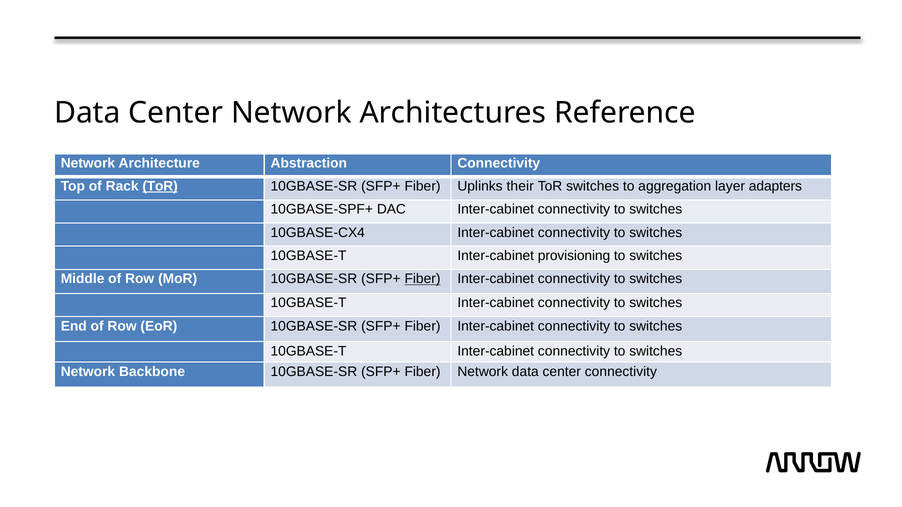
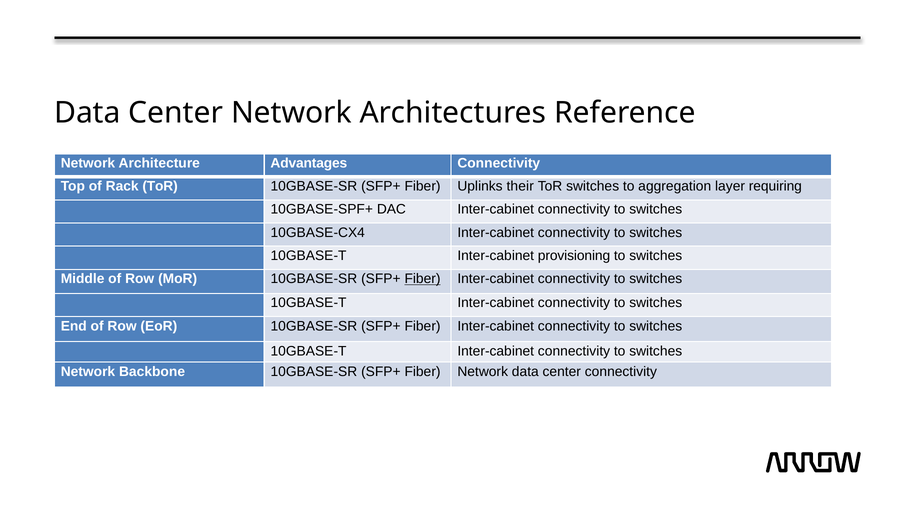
Abstraction: Abstraction -> Advantages
ToR at (160, 186) underline: present -> none
adapters: adapters -> requiring
